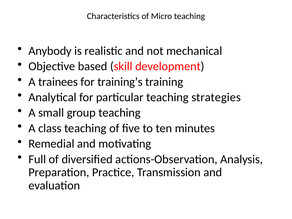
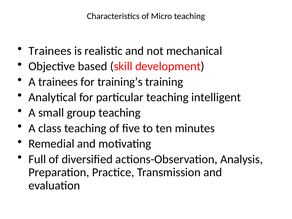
Anybody at (50, 51): Anybody -> Trainees
strategies: strategies -> intelligent
